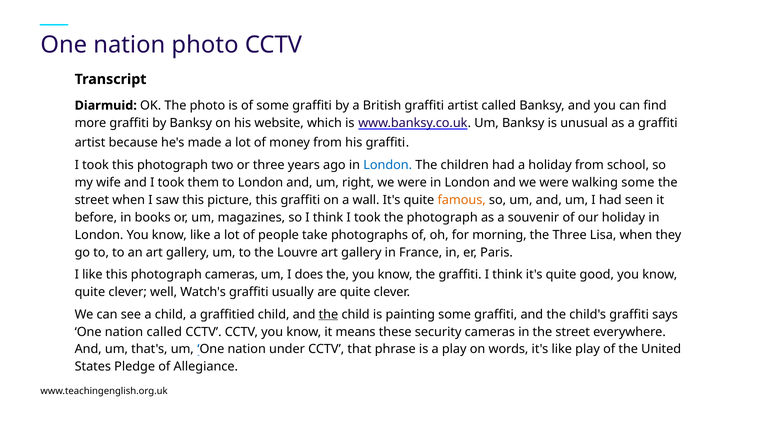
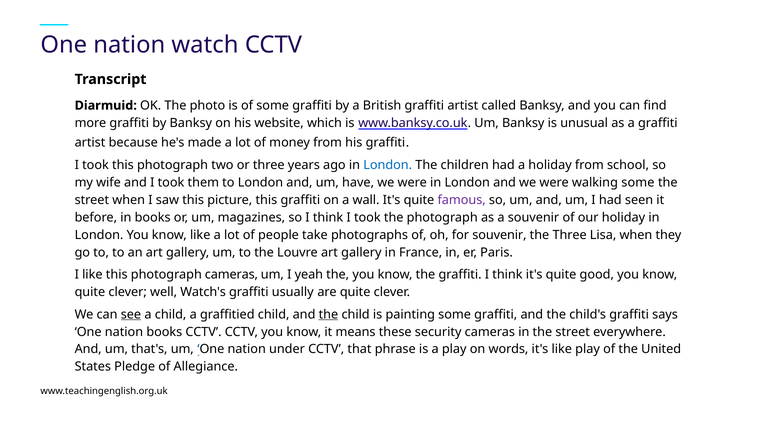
nation photo: photo -> watch
right: right -> have
famous colour: orange -> purple
for morning: morning -> souvenir
does: does -> yeah
see underline: none -> present
nation called: called -> books
